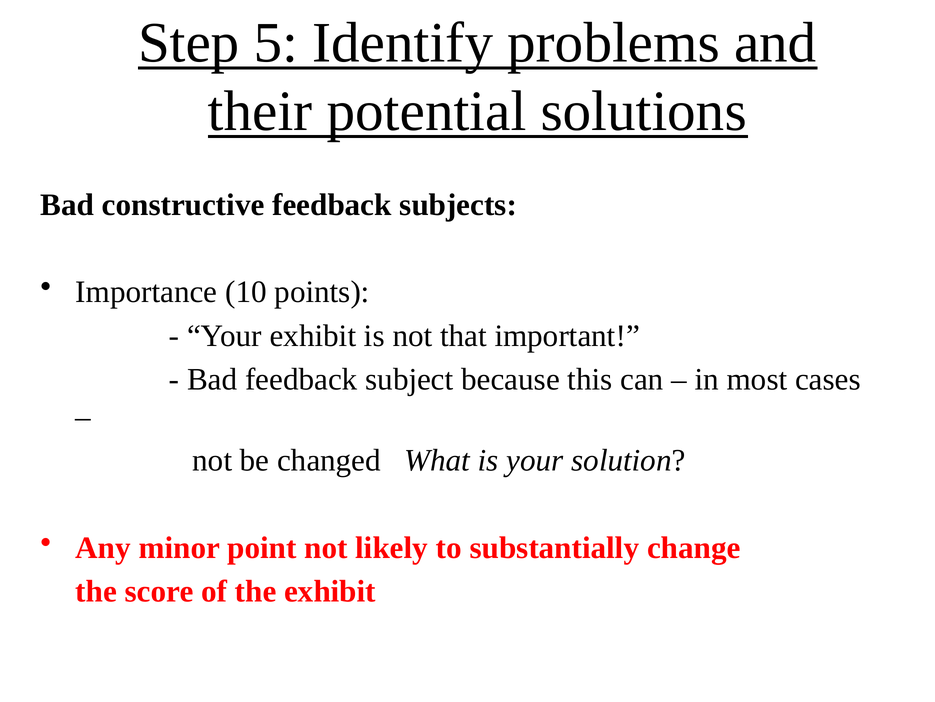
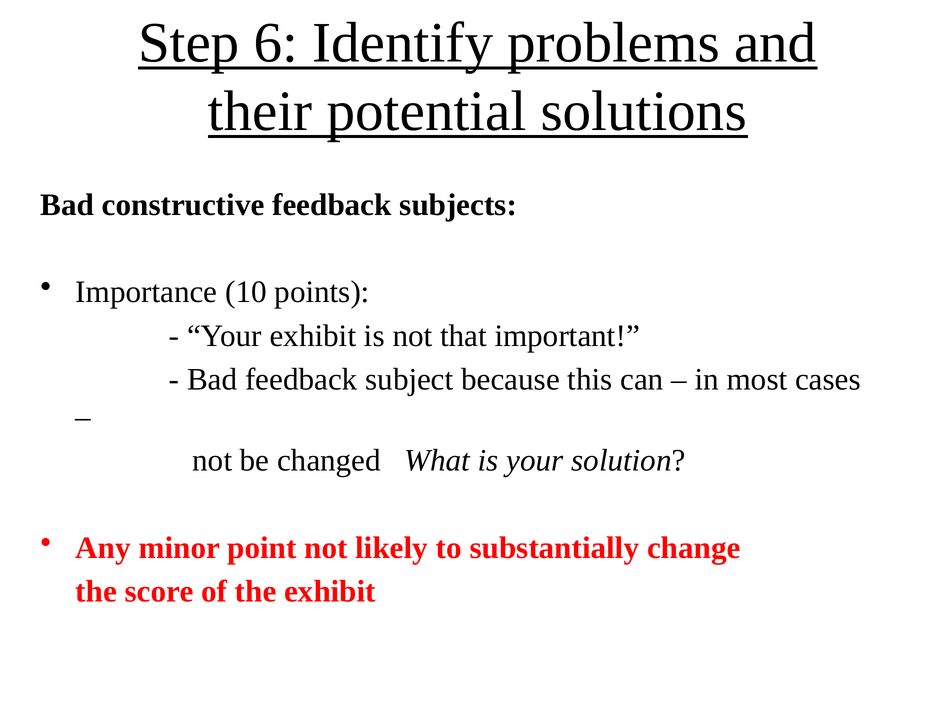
5: 5 -> 6
